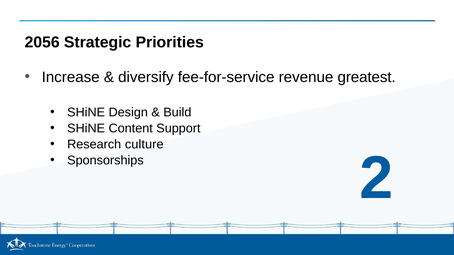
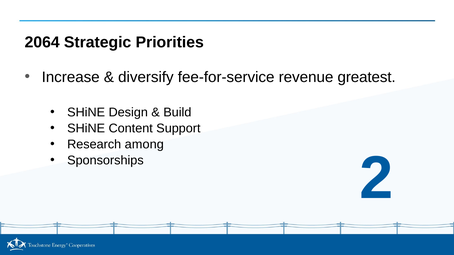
2056: 2056 -> 2064
culture: culture -> among
